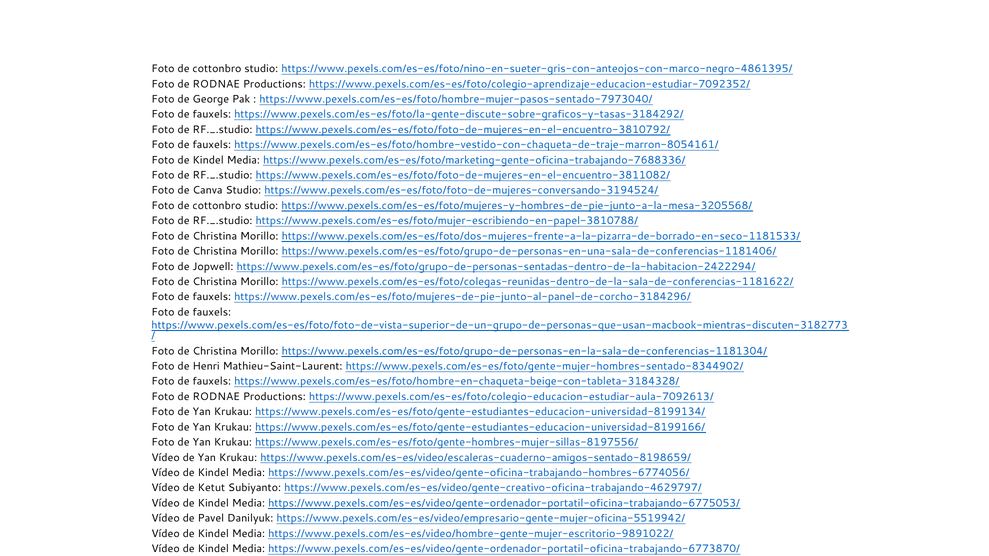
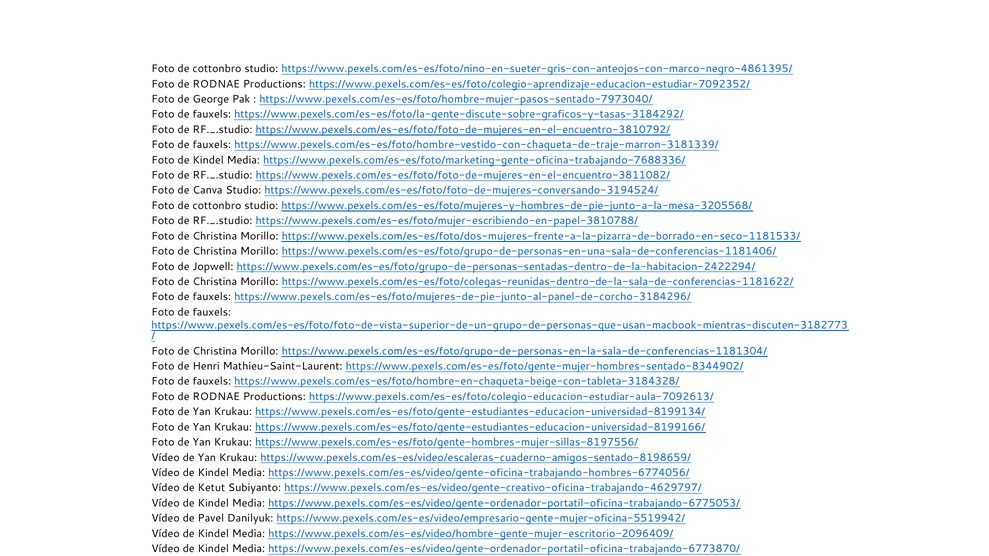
https://www.pexels.com/es-es/foto/hombre-vestido-con-chaqueta-de-traje-marron-8054161/: https://www.pexels.com/es-es/foto/hombre-vestido-con-chaqueta-de-traje-marron-8054161/ -> https://www.pexels.com/es-es/foto/hombre-vestido-con-chaqueta-de-traje-marron-3181339/
https://www.pexels.com/es-es/video/hombre-gente-mujer-escritorio-9891022/: https://www.pexels.com/es-es/video/hombre-gente-mujer-escritorio-9891022/ -> https://www.pexels.com/es-es/video/hombre-gente-mujer-escritorio-2096409/
